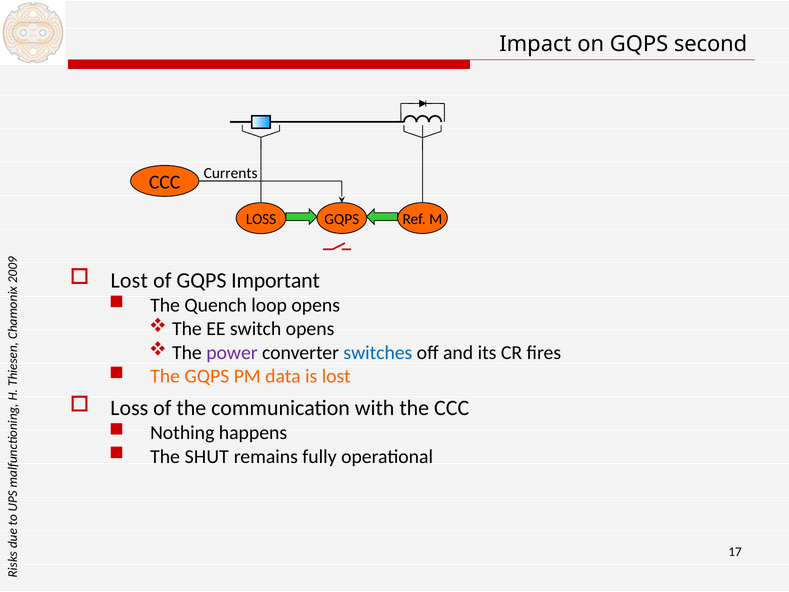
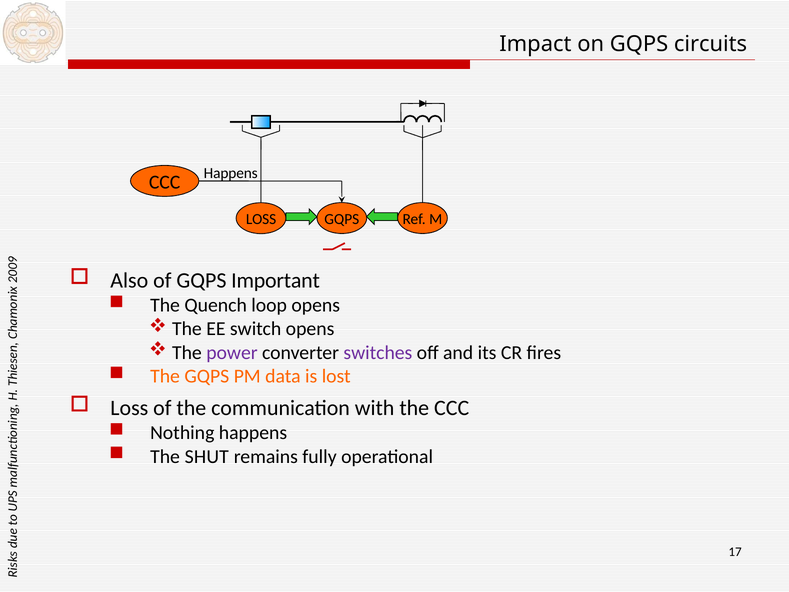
second: second -> circuits
CCC Currents: Currents -> Happens
Lost at (129, 280): Lost -> Also
switches colour: blue -> purple
